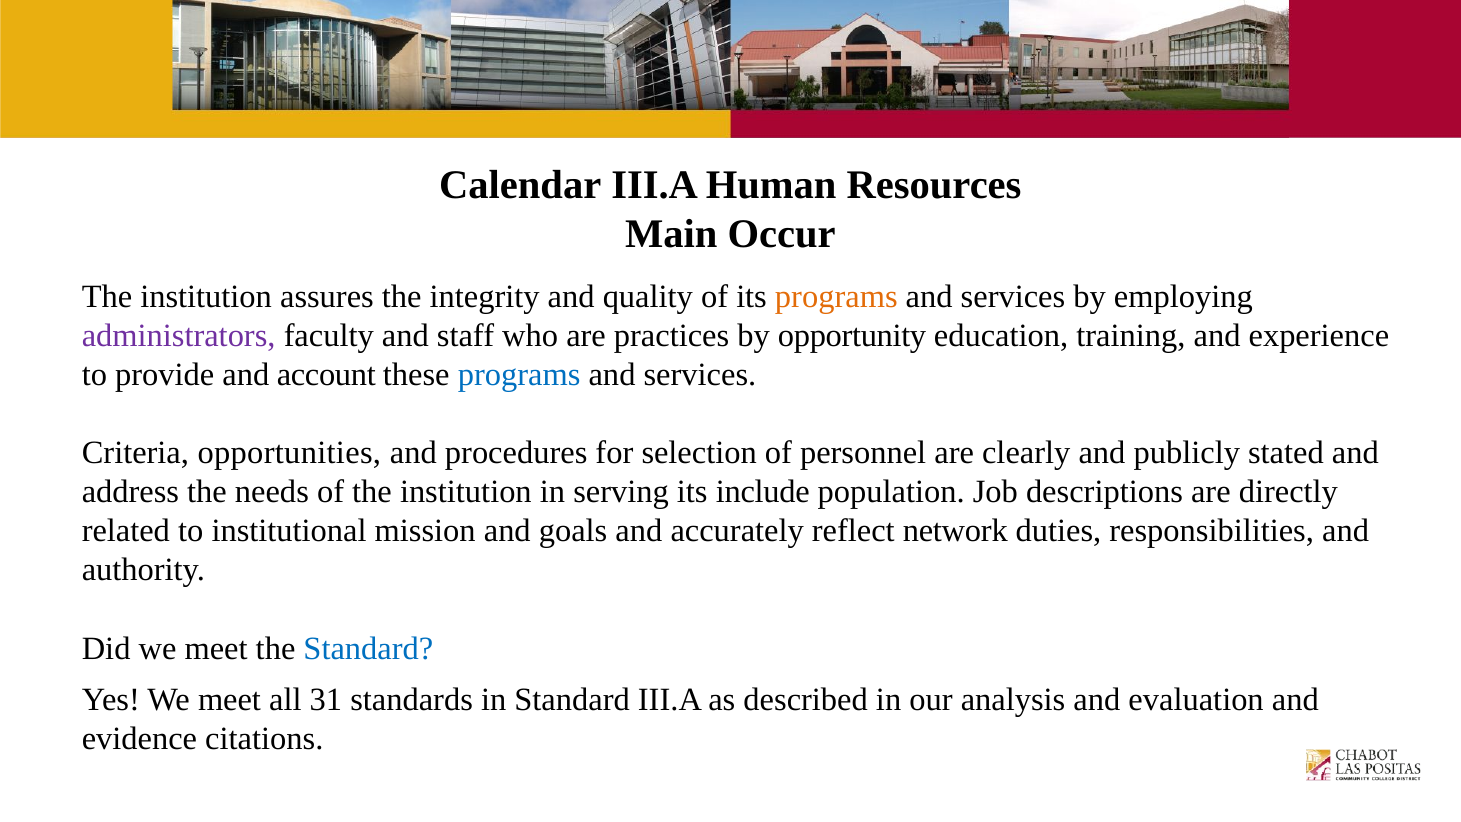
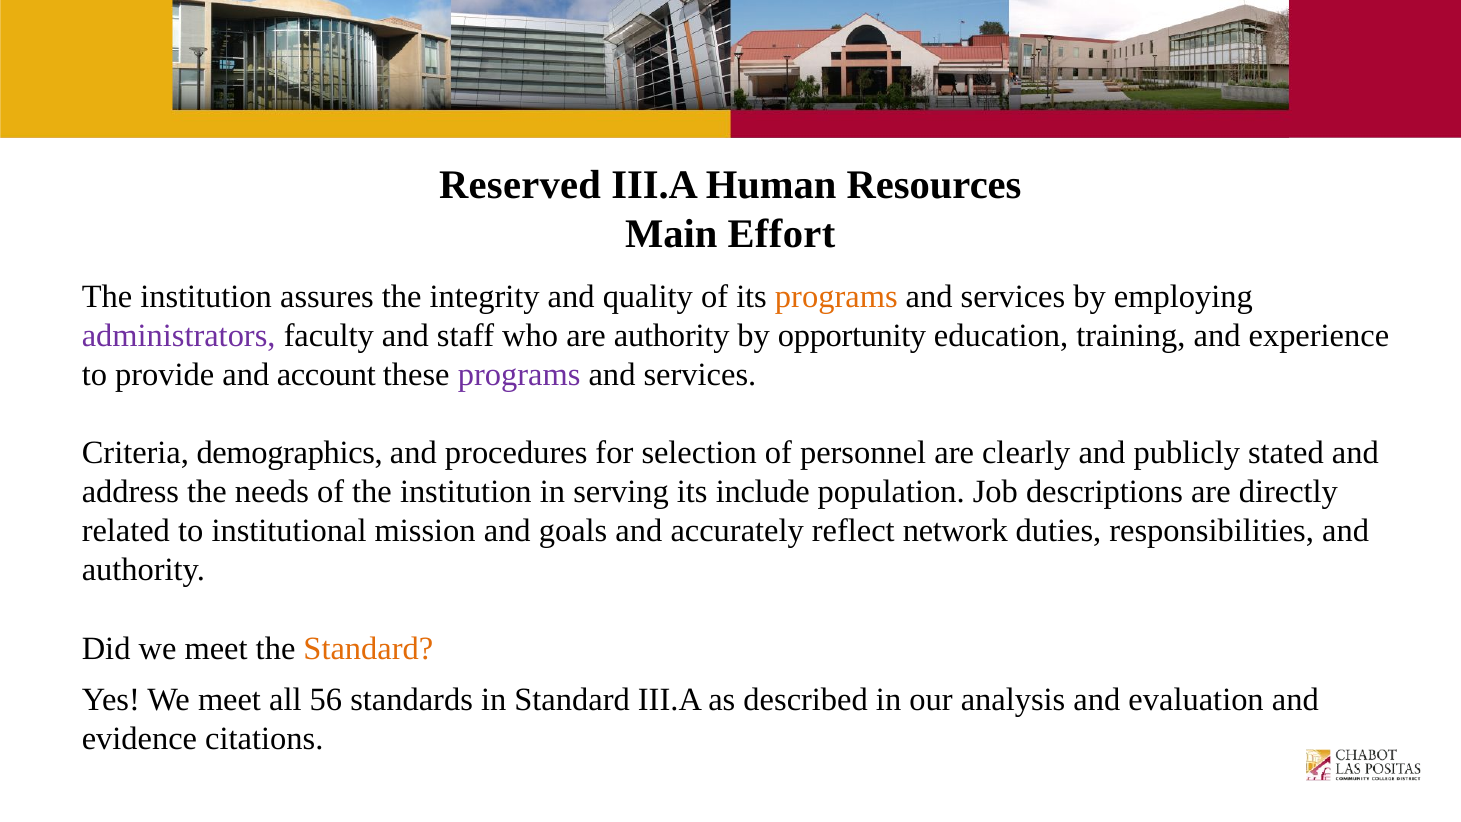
Calendar: Calendar -> Reserved
Occur: Occur -> Effort
are practices: practices -> authority
programs at (519, 374) colour: blue -> purple
opportunities: opportunities -> demographics
Standard at (368, 648) colour: blue -> orange
31: 31 -> 56
